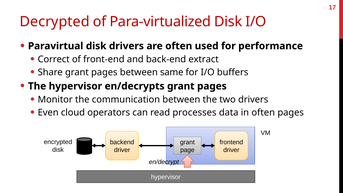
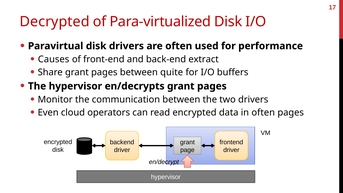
Correct: Correct -> Causes
same: same -> quite
read processes: processes -> encrypted
